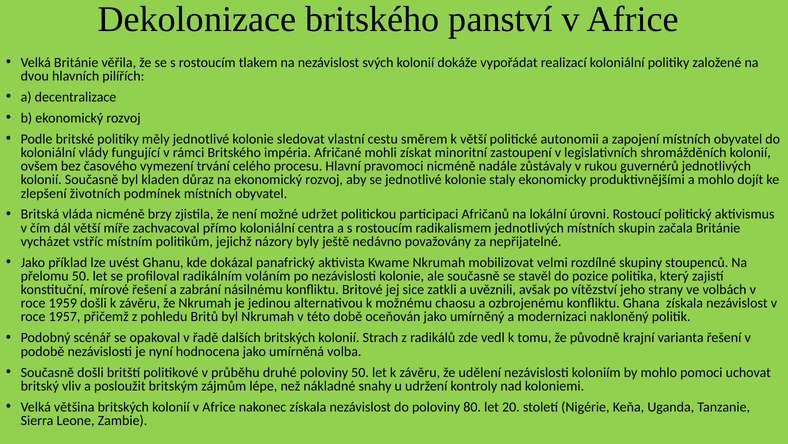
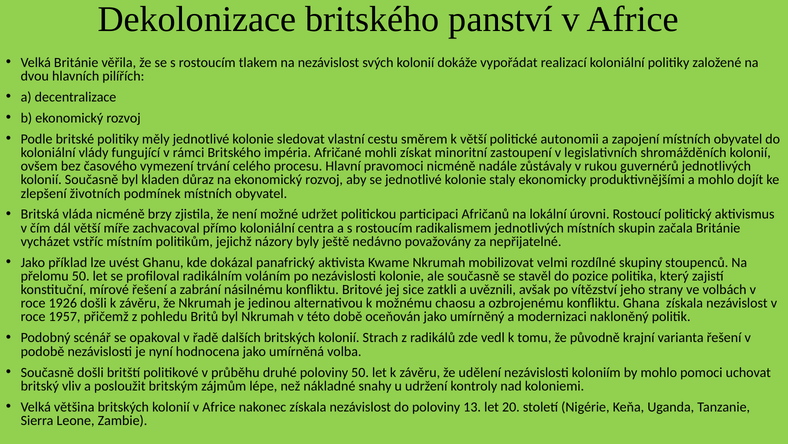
1959: 1959 -> 1926
80: 80 -> 13
